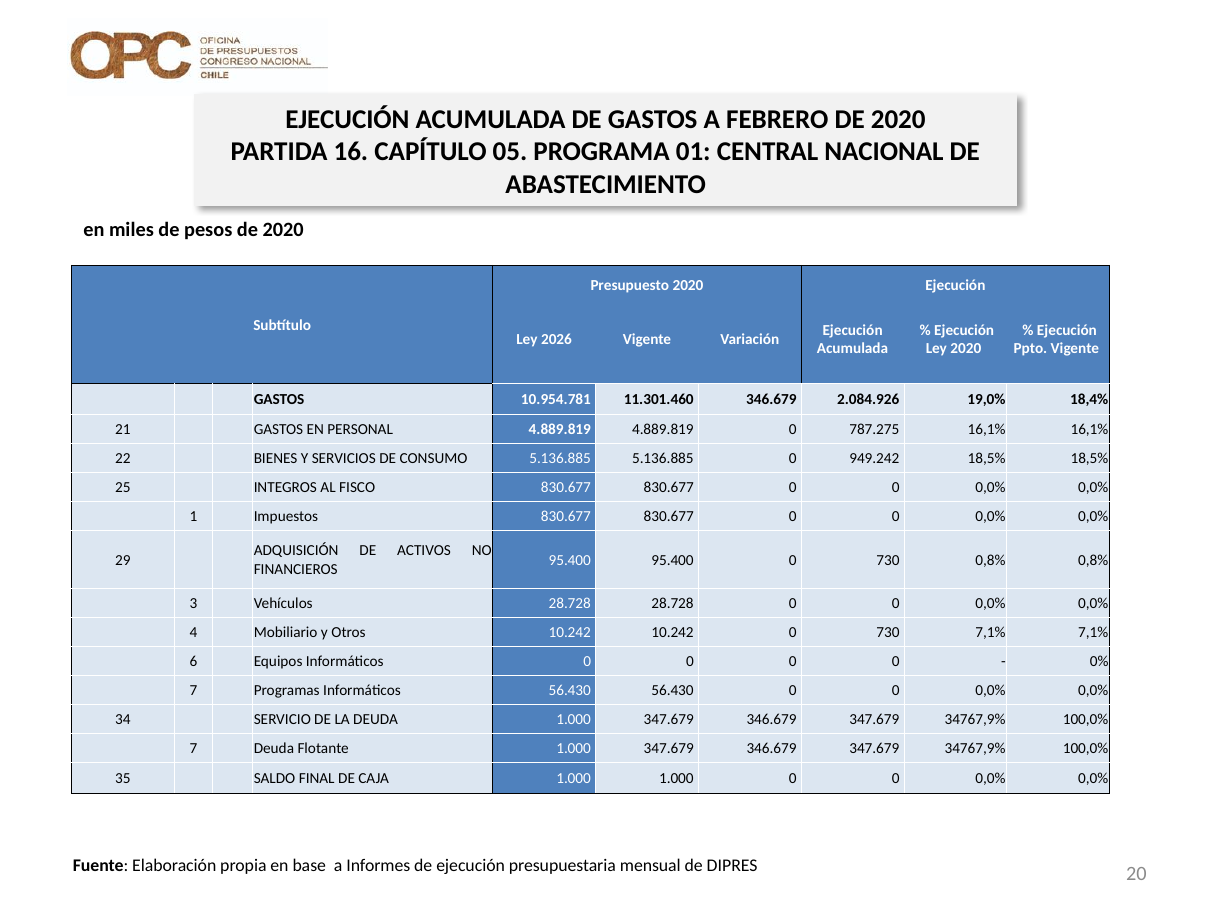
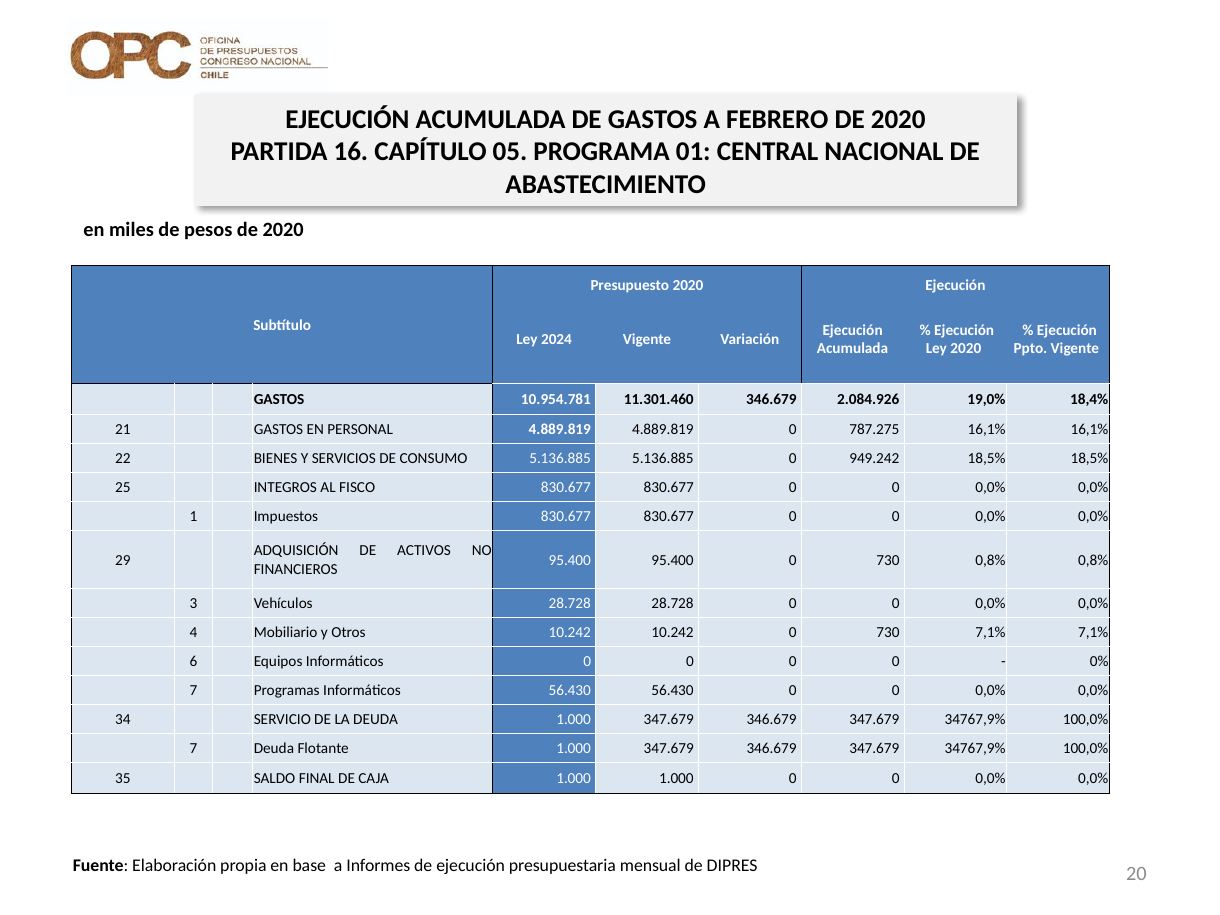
2026: 2026 -> 2024
